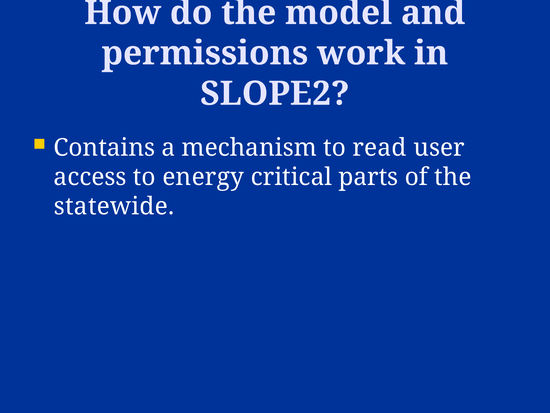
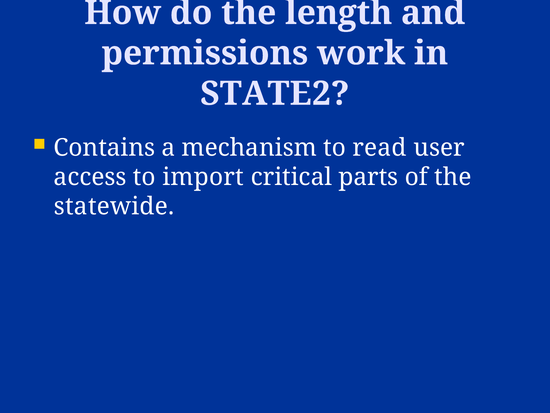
model: model -> length
SLOPE2: SLOPE2 -> STATE2
energy: energy -> import
